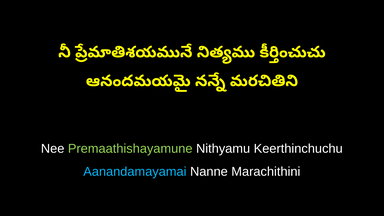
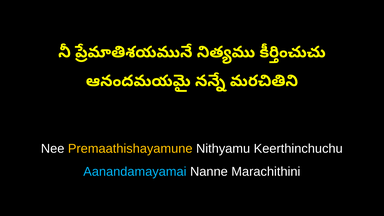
Premaathishayamune colour: light green -> yellow
